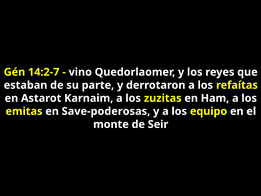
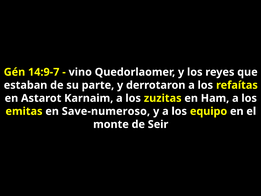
14:2-7: 14:2-7 -> 14:9-7
Save-poderosas: Save-poderosas -> Save-numeroso
